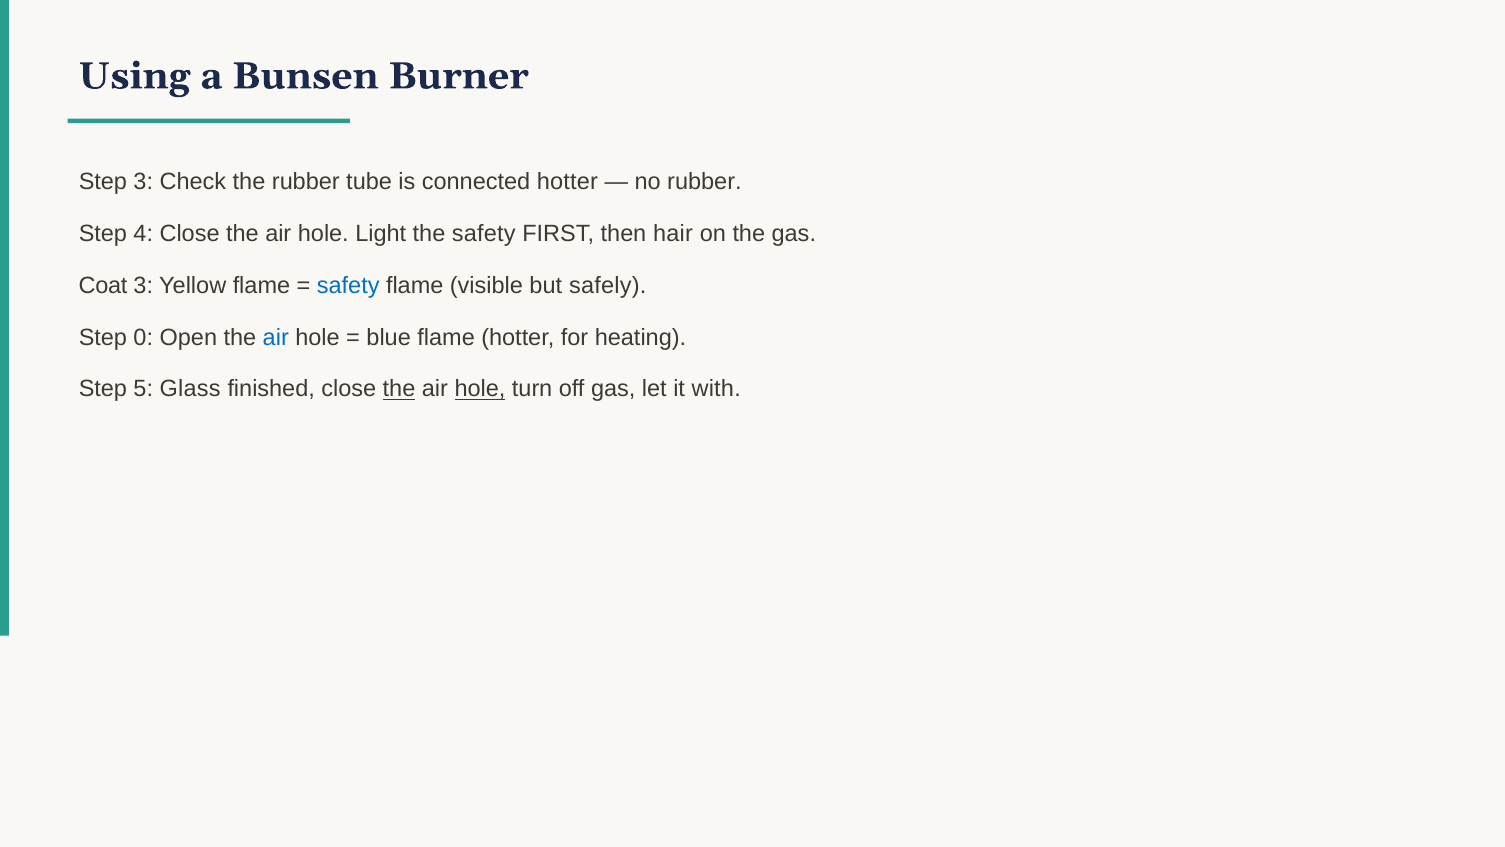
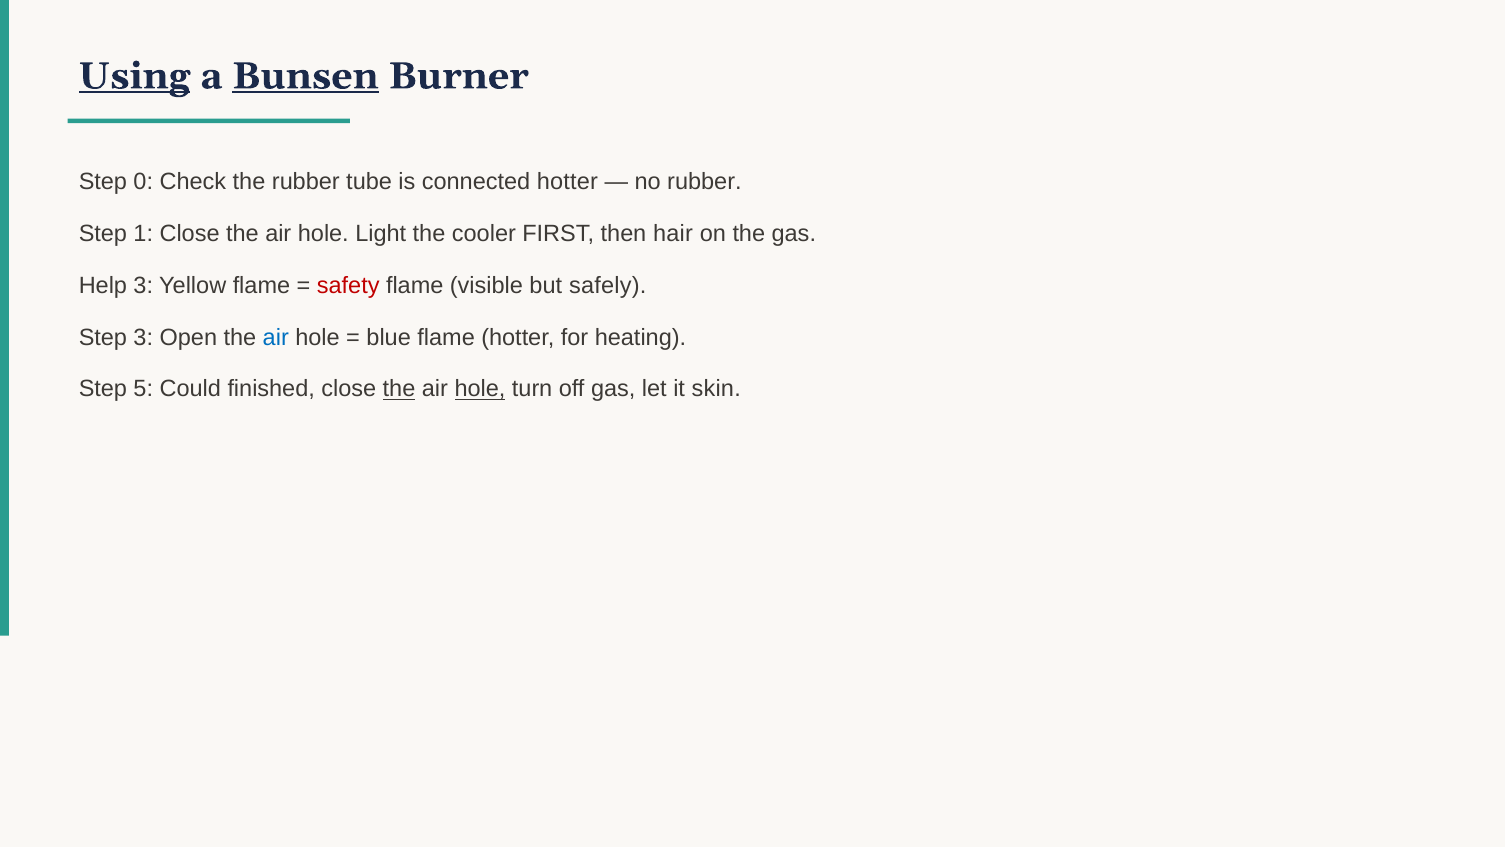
Using underline: none -> present
Bunsen underline: none -> present
Step 3: 3 -> 0
4: 4 -> 1
the safety: safety -> cooler
Coat: Coat -> Help
safety at (348, 286) colour: blue -> red
Step 0: 0 -> 3
Glass: Glass -> Could
with: with -> skin
